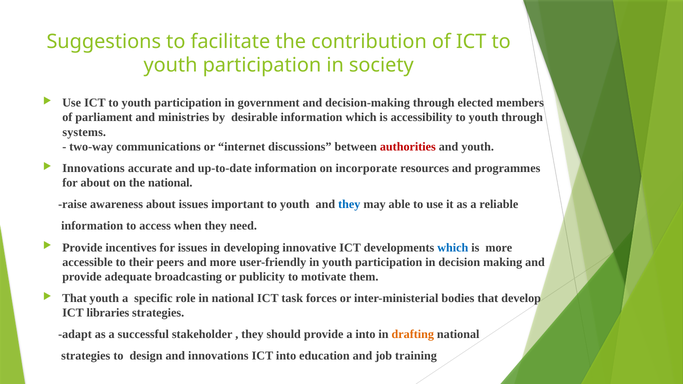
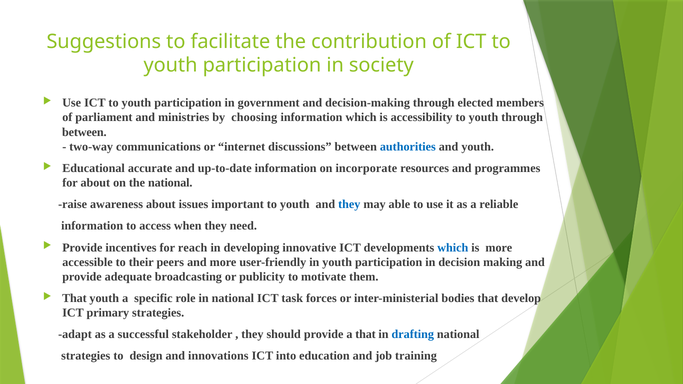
desirable: desirable -> choosing
systems at (84, 132): systems -> between
authorities colour: red -> blue
Innovations at (93, 168): Innovations -> Educational
for issues: issues -> reach
libraries: libraries -> primary
a into: into -> that
drafting colour: orange -> blue
